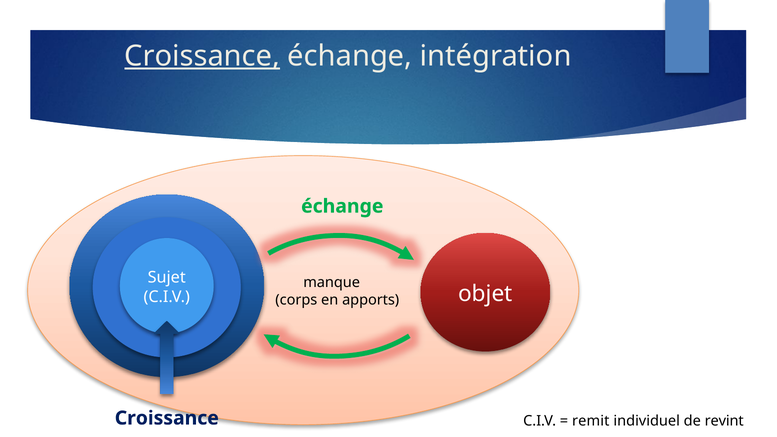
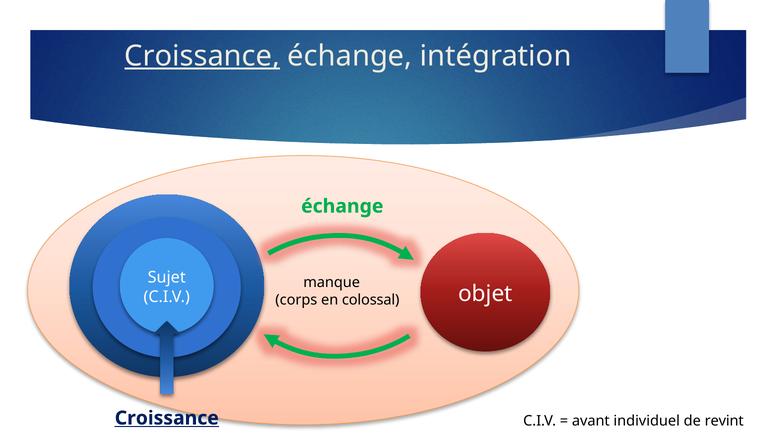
apports: apports -> colossal
Croissance at (167, 418) underline: none -> present
remit: remit -> avant
